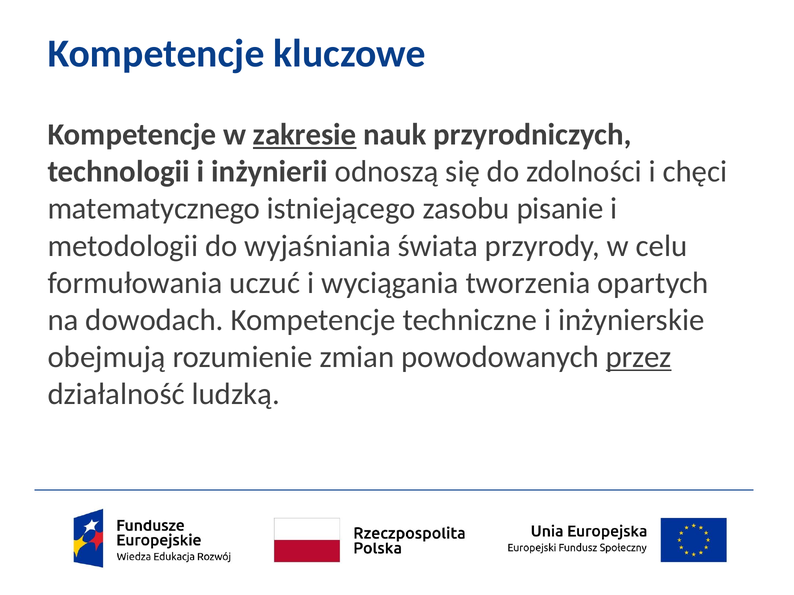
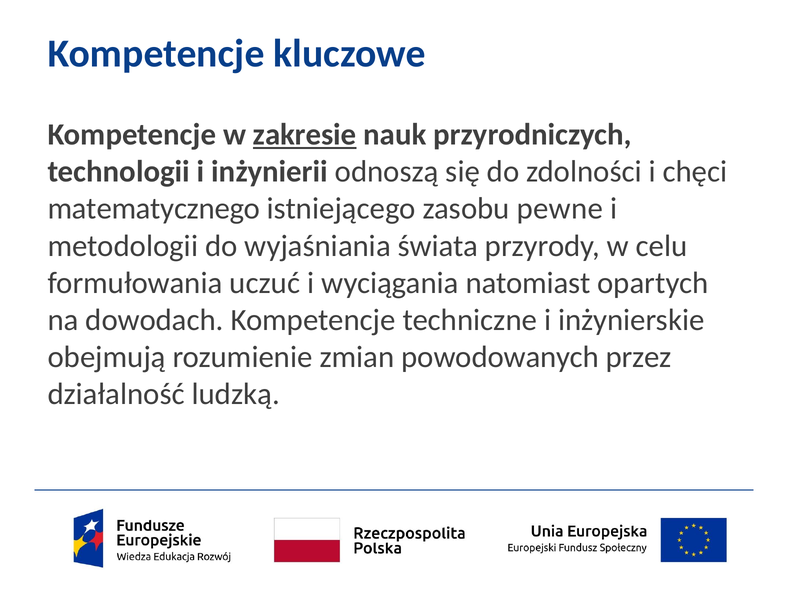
pisanie: pisanie -> pewne
tworzenia: tworzenia -> natomiast
przez underline: present -> none
